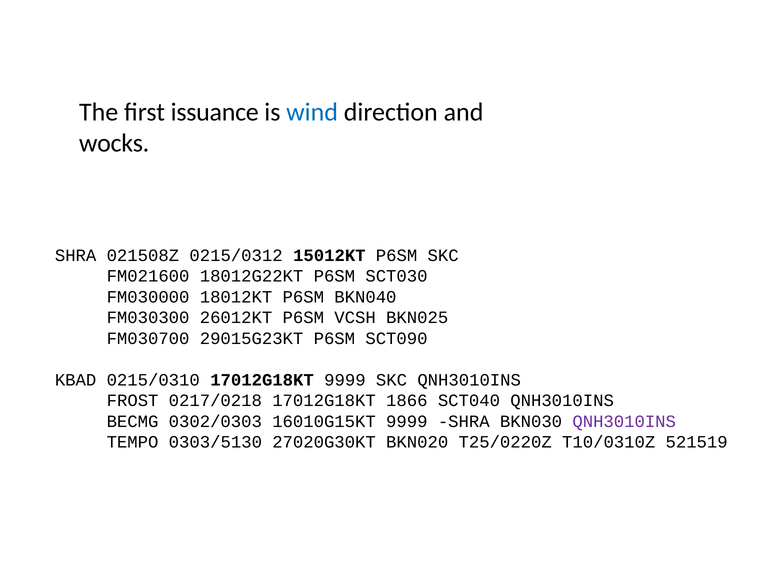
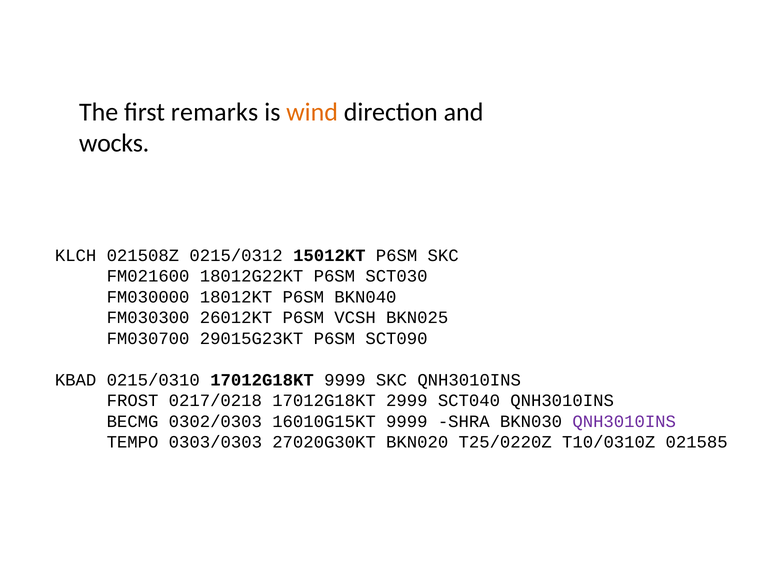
issuance: issuance -> remarks
wind colour: blue -> orange
SHRA at (76, 256): SHRA -> KLCH
1866: 1866 -> 2999
0303/5130: 0303/5130 -> 0303/0303
521519: 521519 -> 021585
